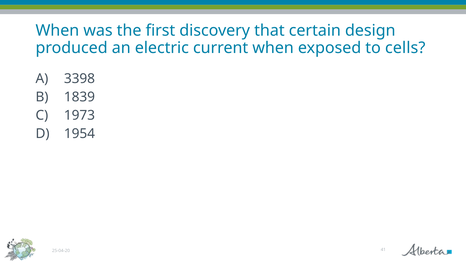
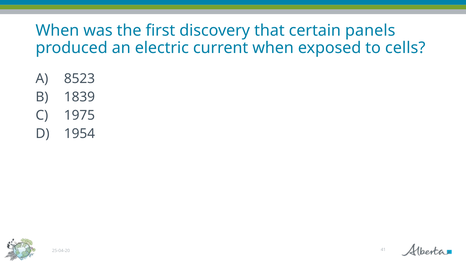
design: design -> panels
3398: 3398 -> 8523
1973: 1973 -> 1975
